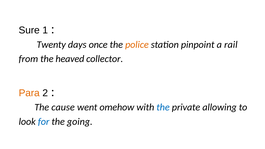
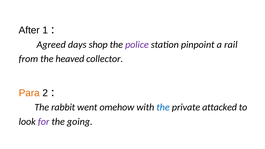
Sure: Sure -> After
Twenty: Twenty -> Agreed
once: once -> shop
police colour: orange -> purple
cause: cause -> rabbit
allowing: allowing -> attacked
for colour: blue -> purple
